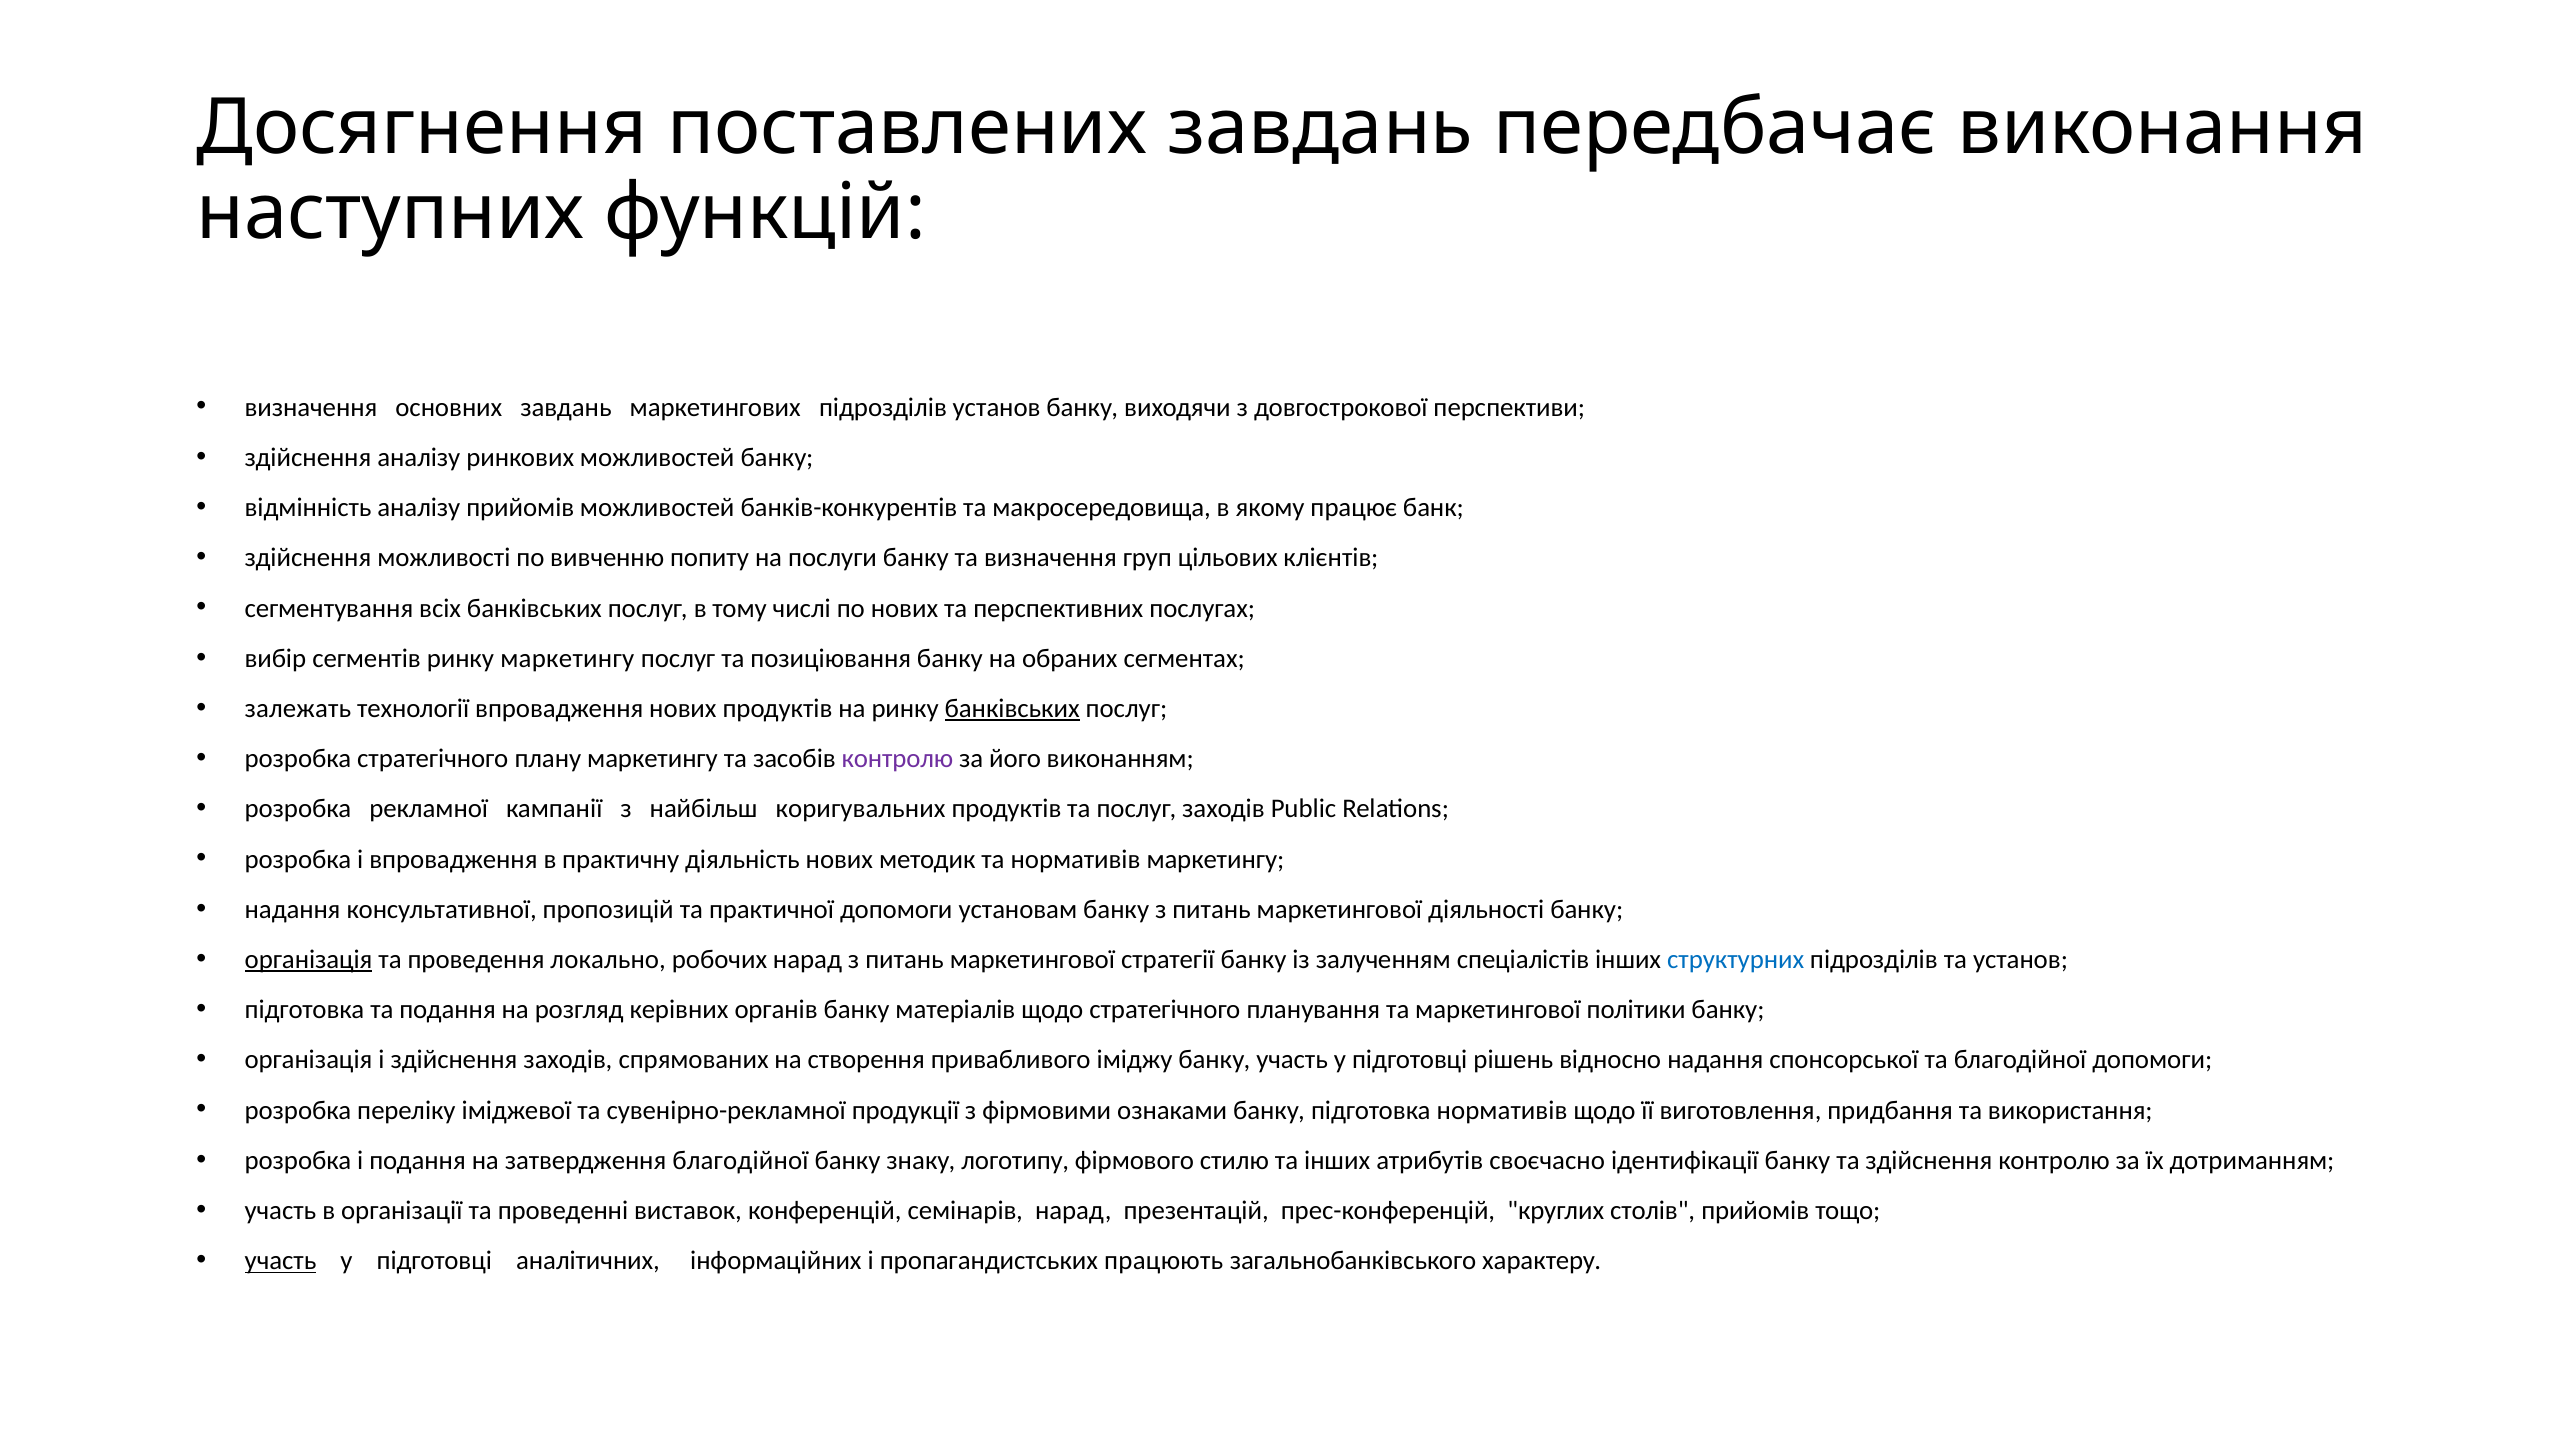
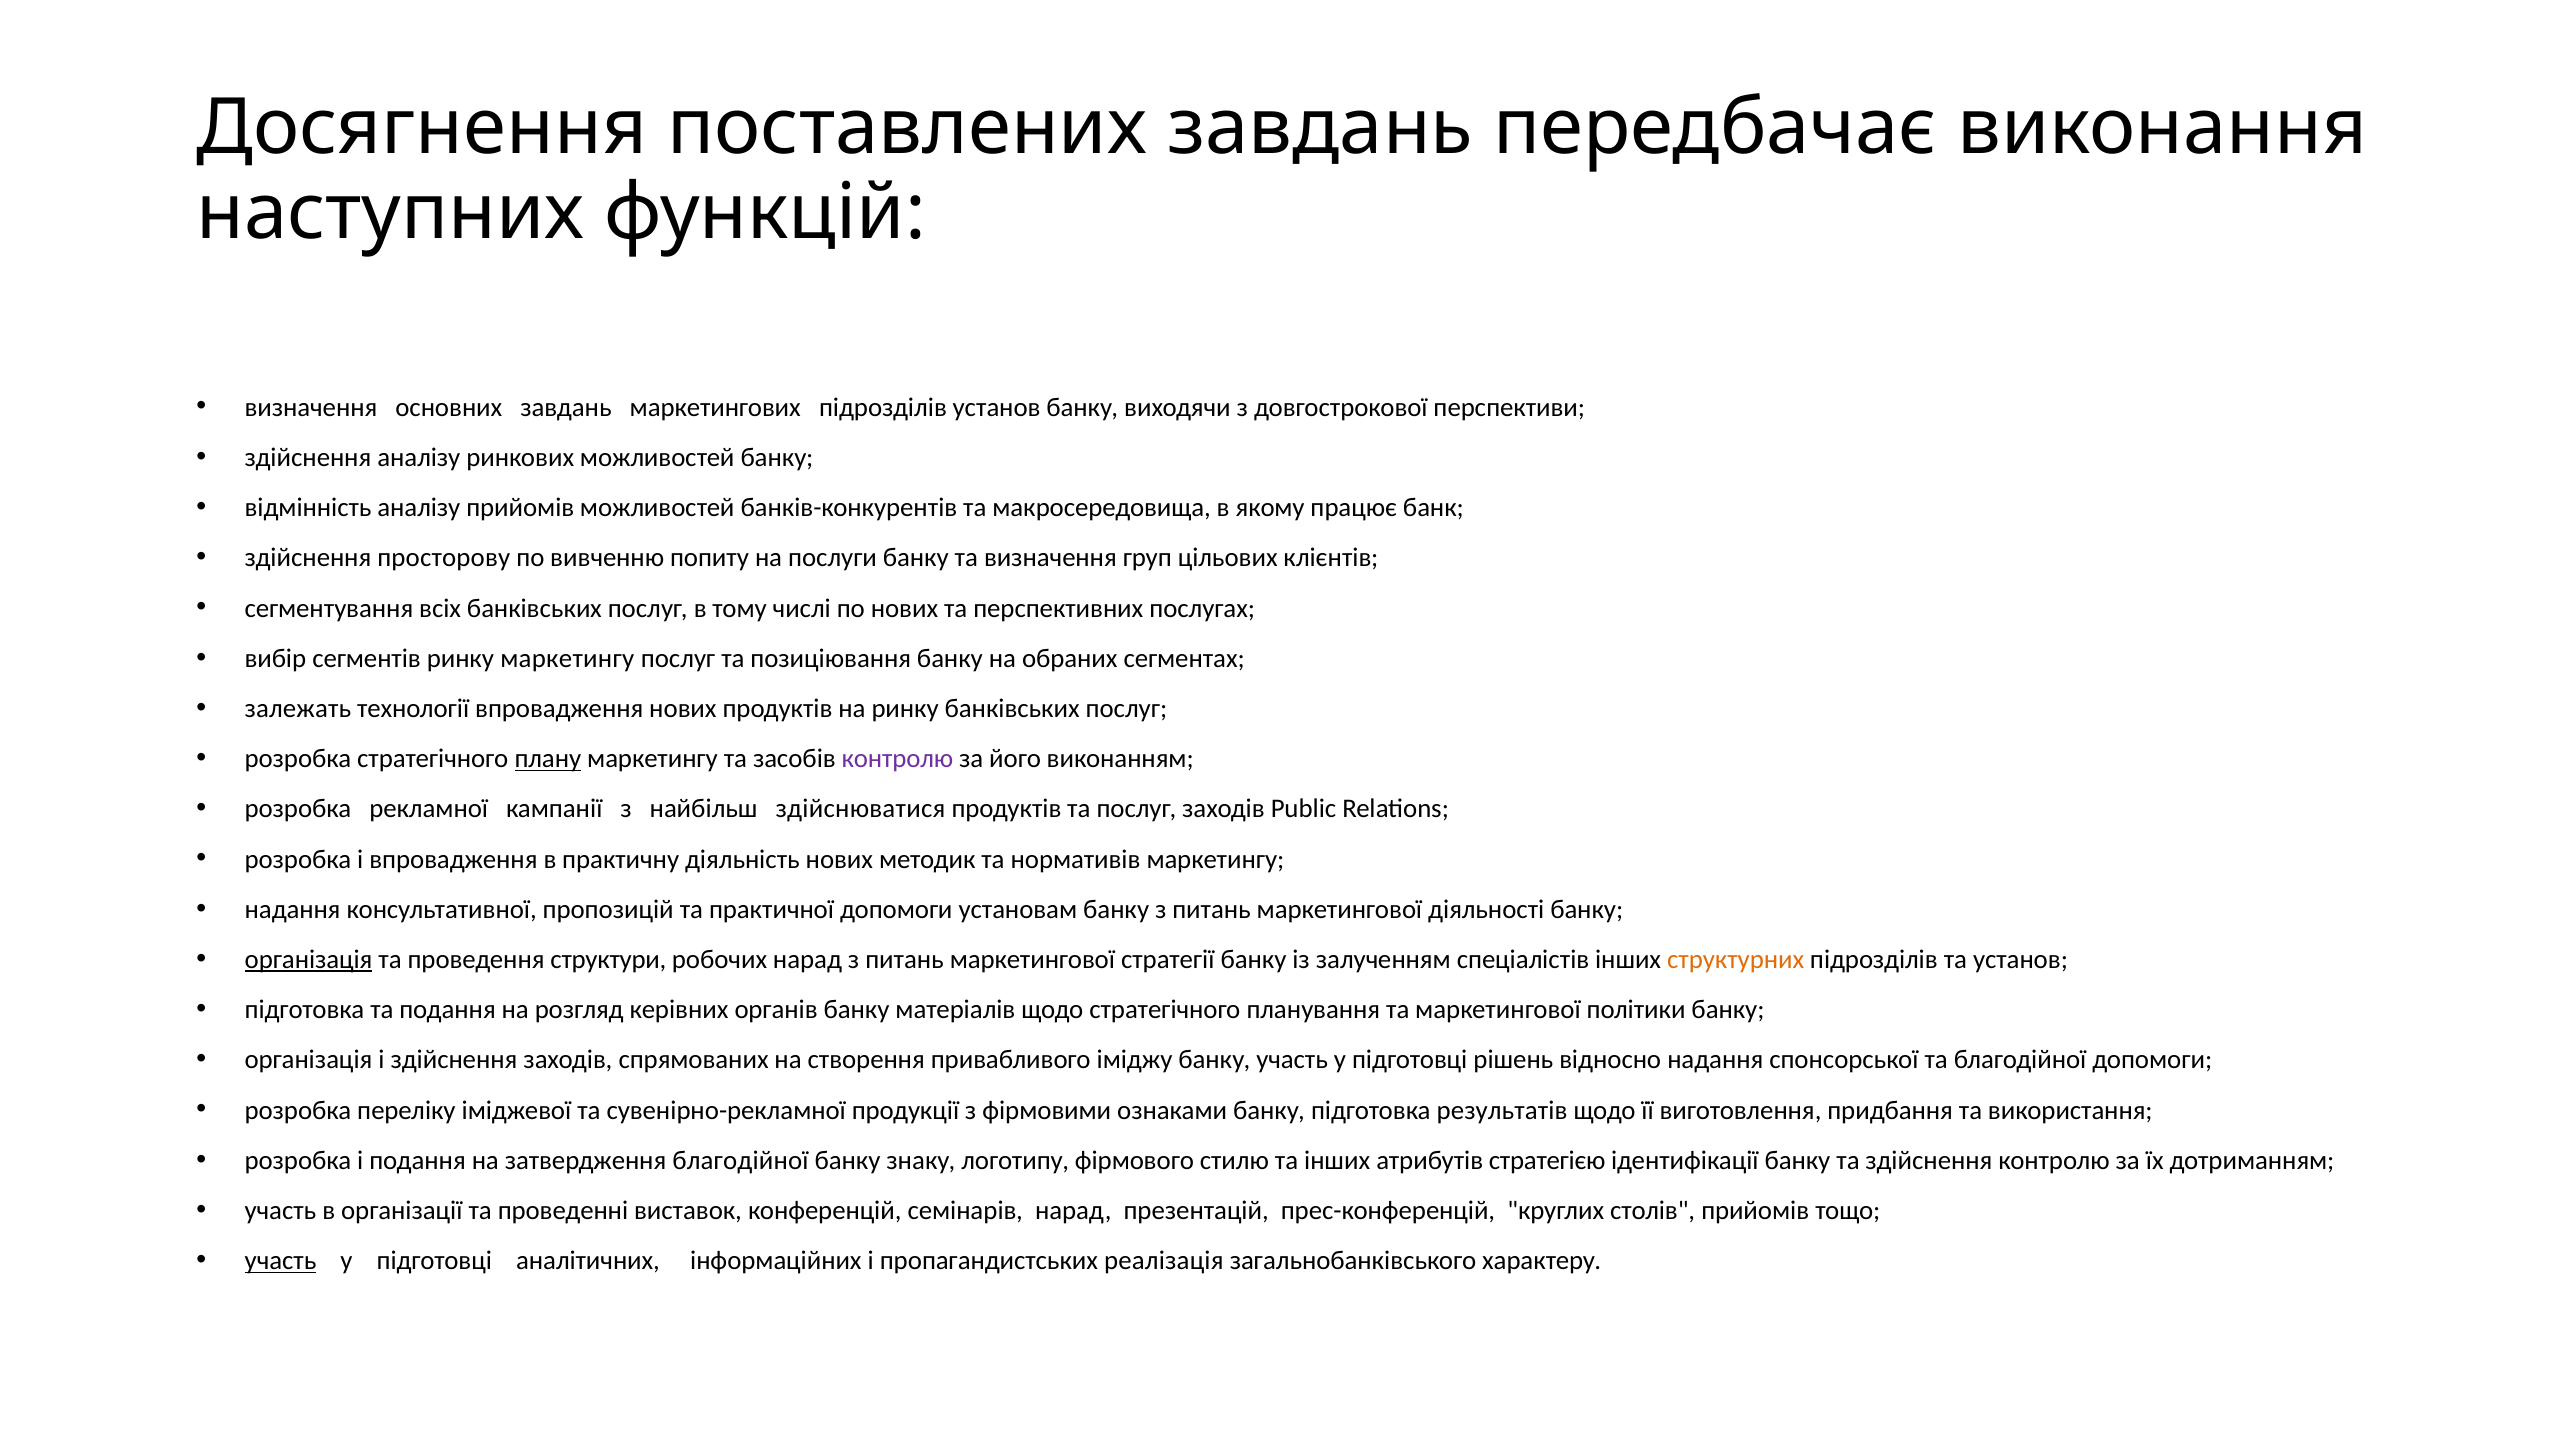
можливості: можливості -> просторову
банківських at (1012, 709) underline: present -> none
плану underline: none -> present
коригувальних: коригувальних -> здійснюватися
локально: локально -> структури
структурних colour: blue -> orange
підготовка нормативів: нормативів -> результатів
своєчасно: своєчасно -> стратегією
працюють: працюють -> реалізація
